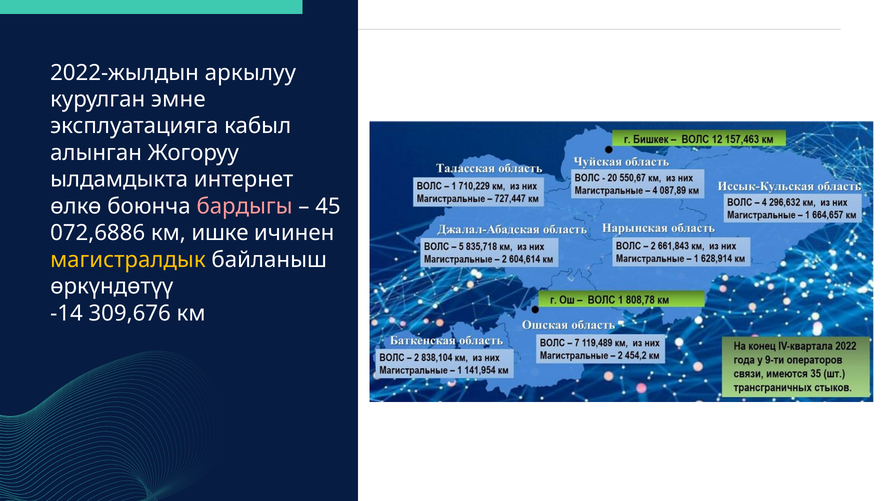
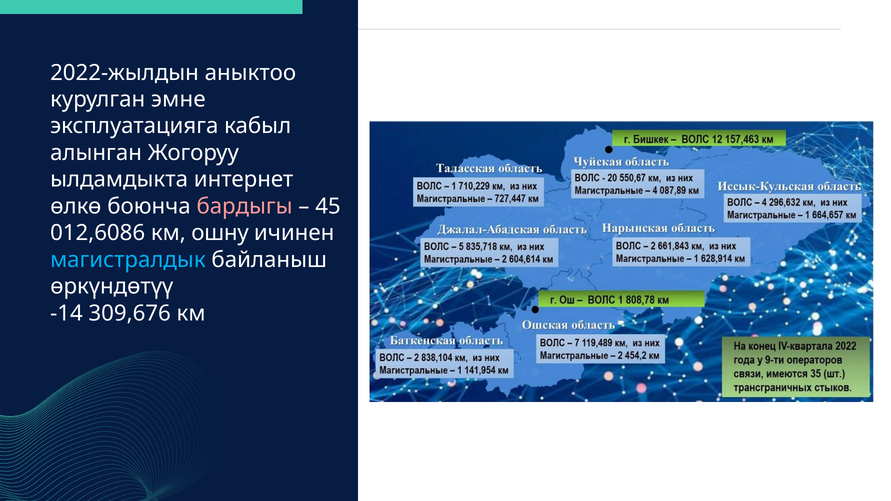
аркылуу: аркылуу -> аныктоо
072,6886: 072,6886 -> 012,6086
ишке: ишке -> ошну
магистралдык colour: yellow -> light blue
